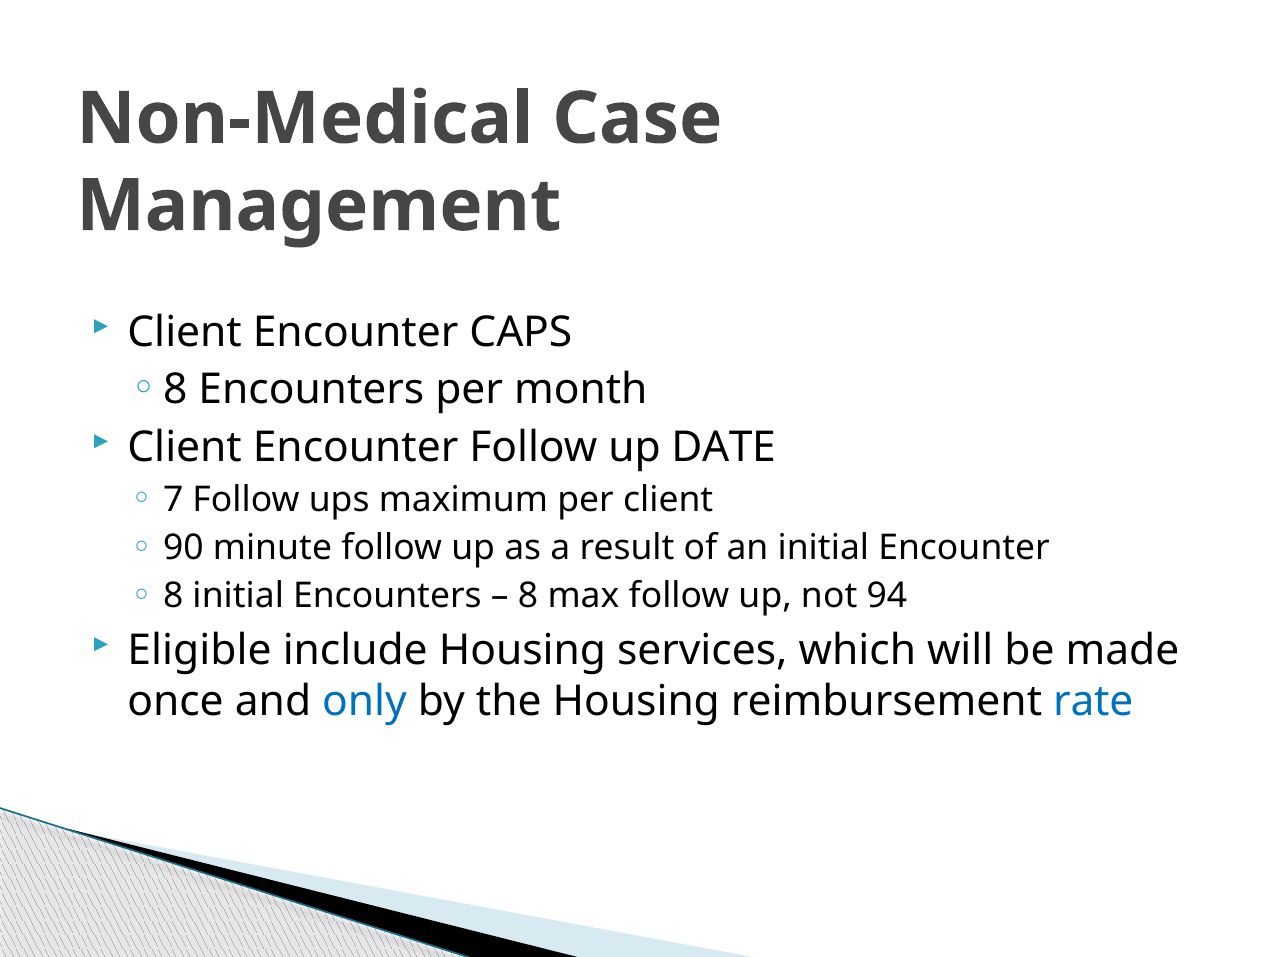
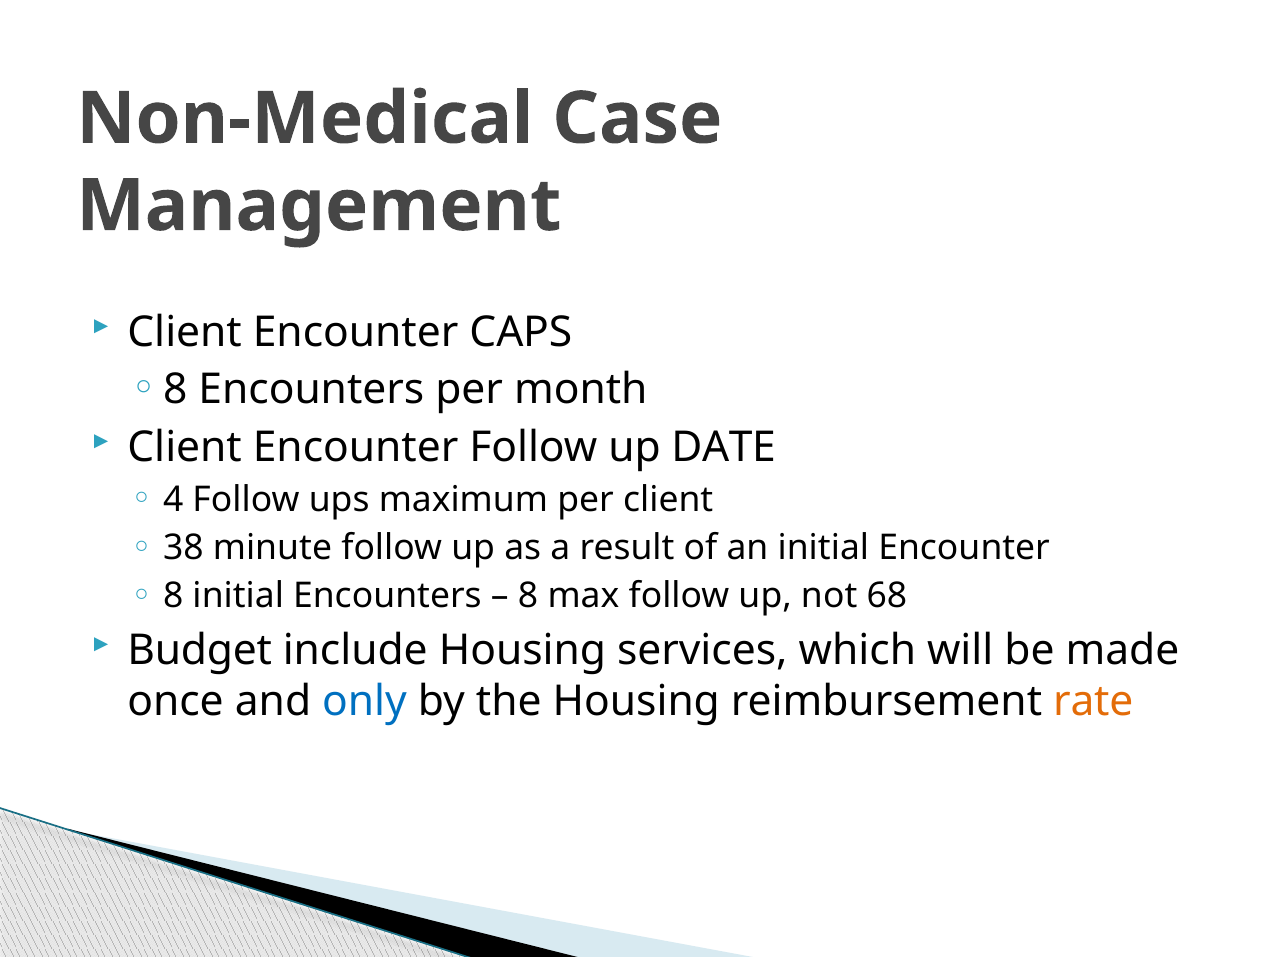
7: 7 -> 4
90: 90 -> 38
94: 94 -> 68
Eligible: Eligible -> Budget
rate colour: blue -> orange
